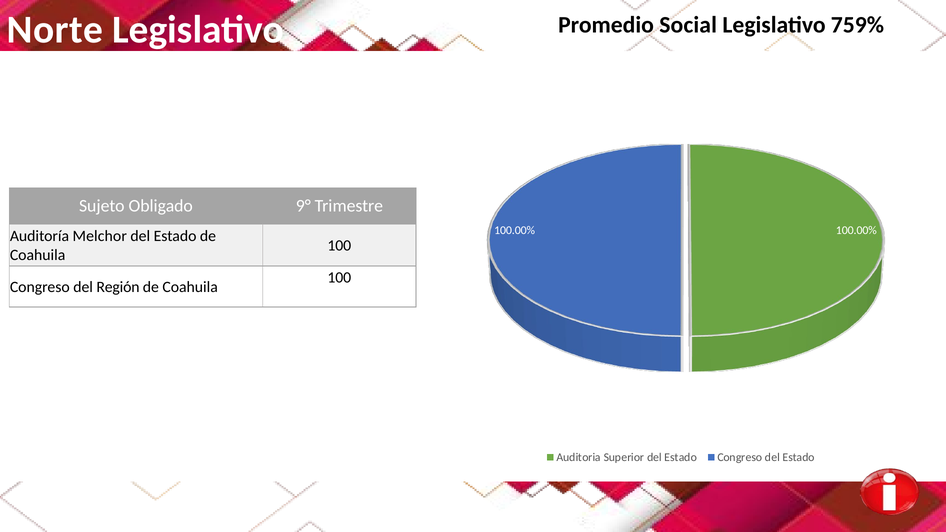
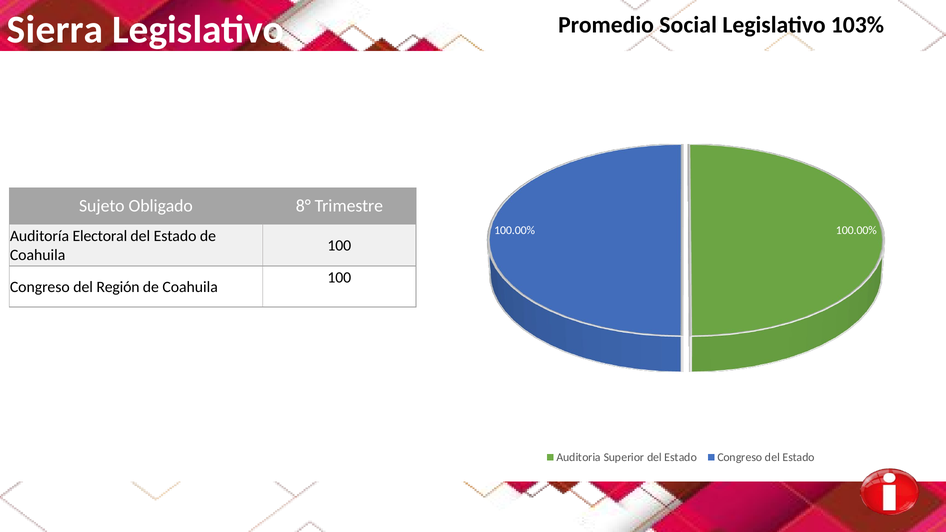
Norte: Norte -> Sierra
759%: 759% -> 103%
9°: 9° -> 8°
Melchor: Melchor -> Electoral
